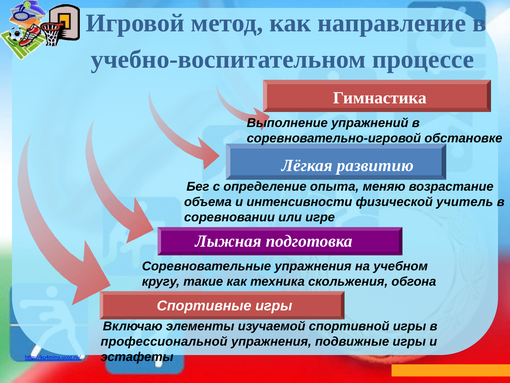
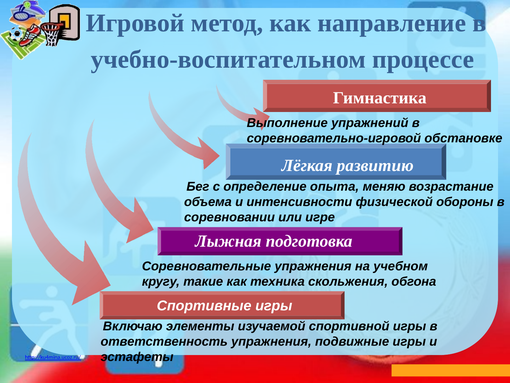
учитель: учитель -> обороны
профессиональной: профессиональной -> ответственность
